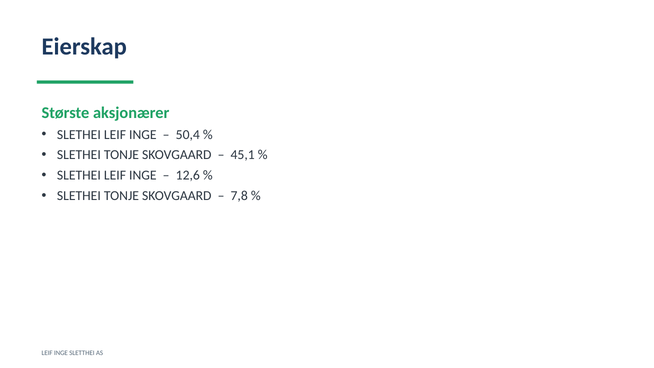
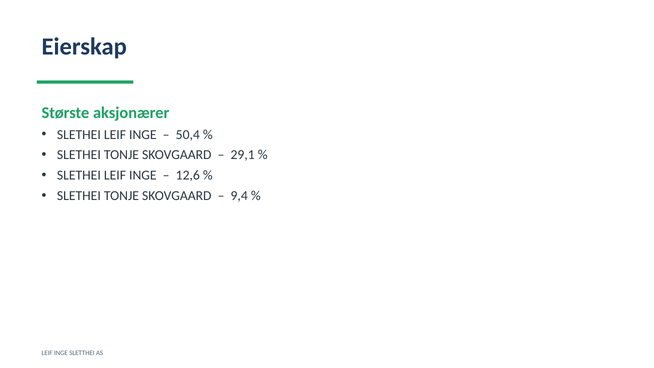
45,1: 45,1 -> 29,1
7,8: 7,8 -> 9,4
